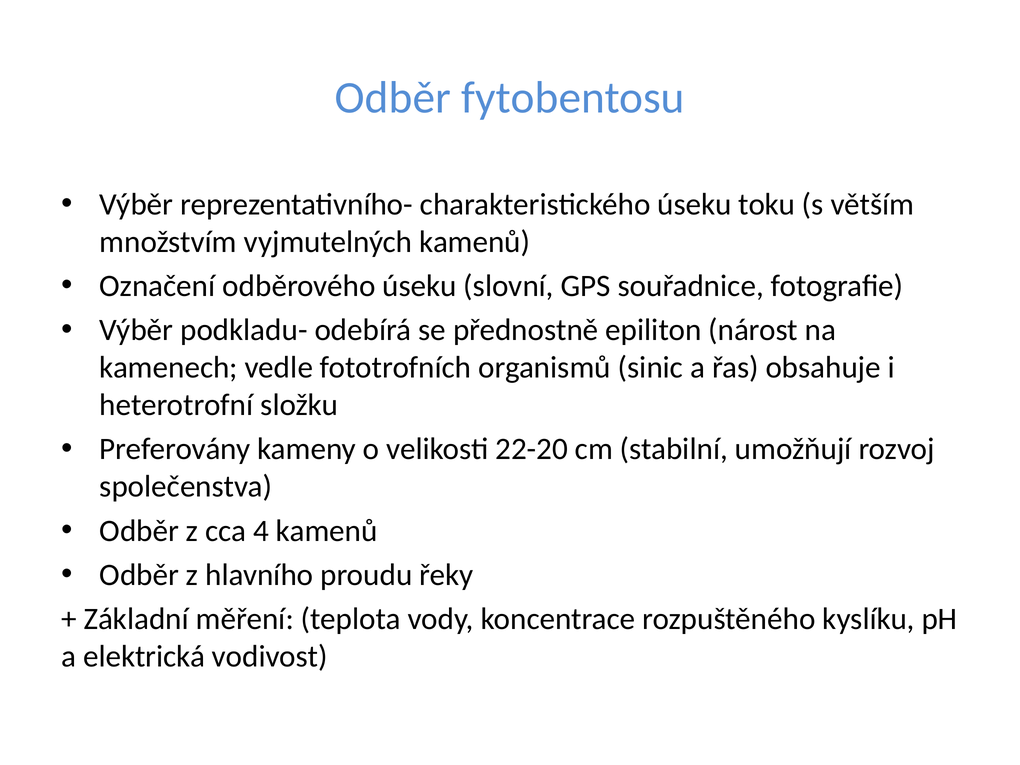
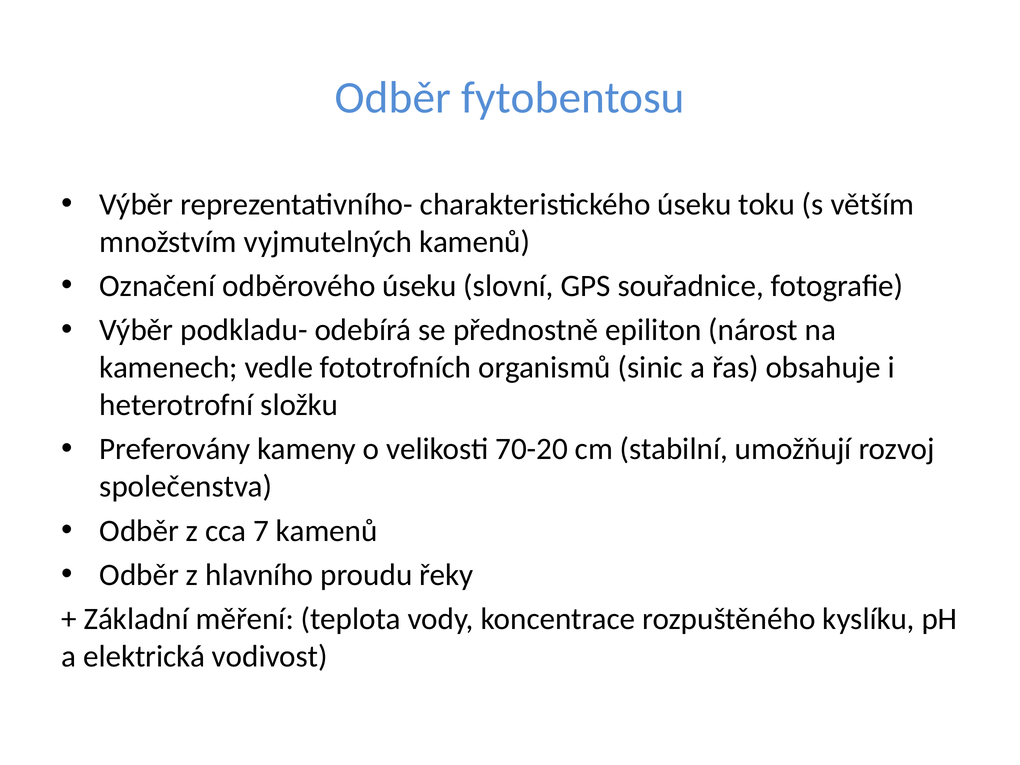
22-20: 22-20 -> 70-20
4: 4 -> 7
